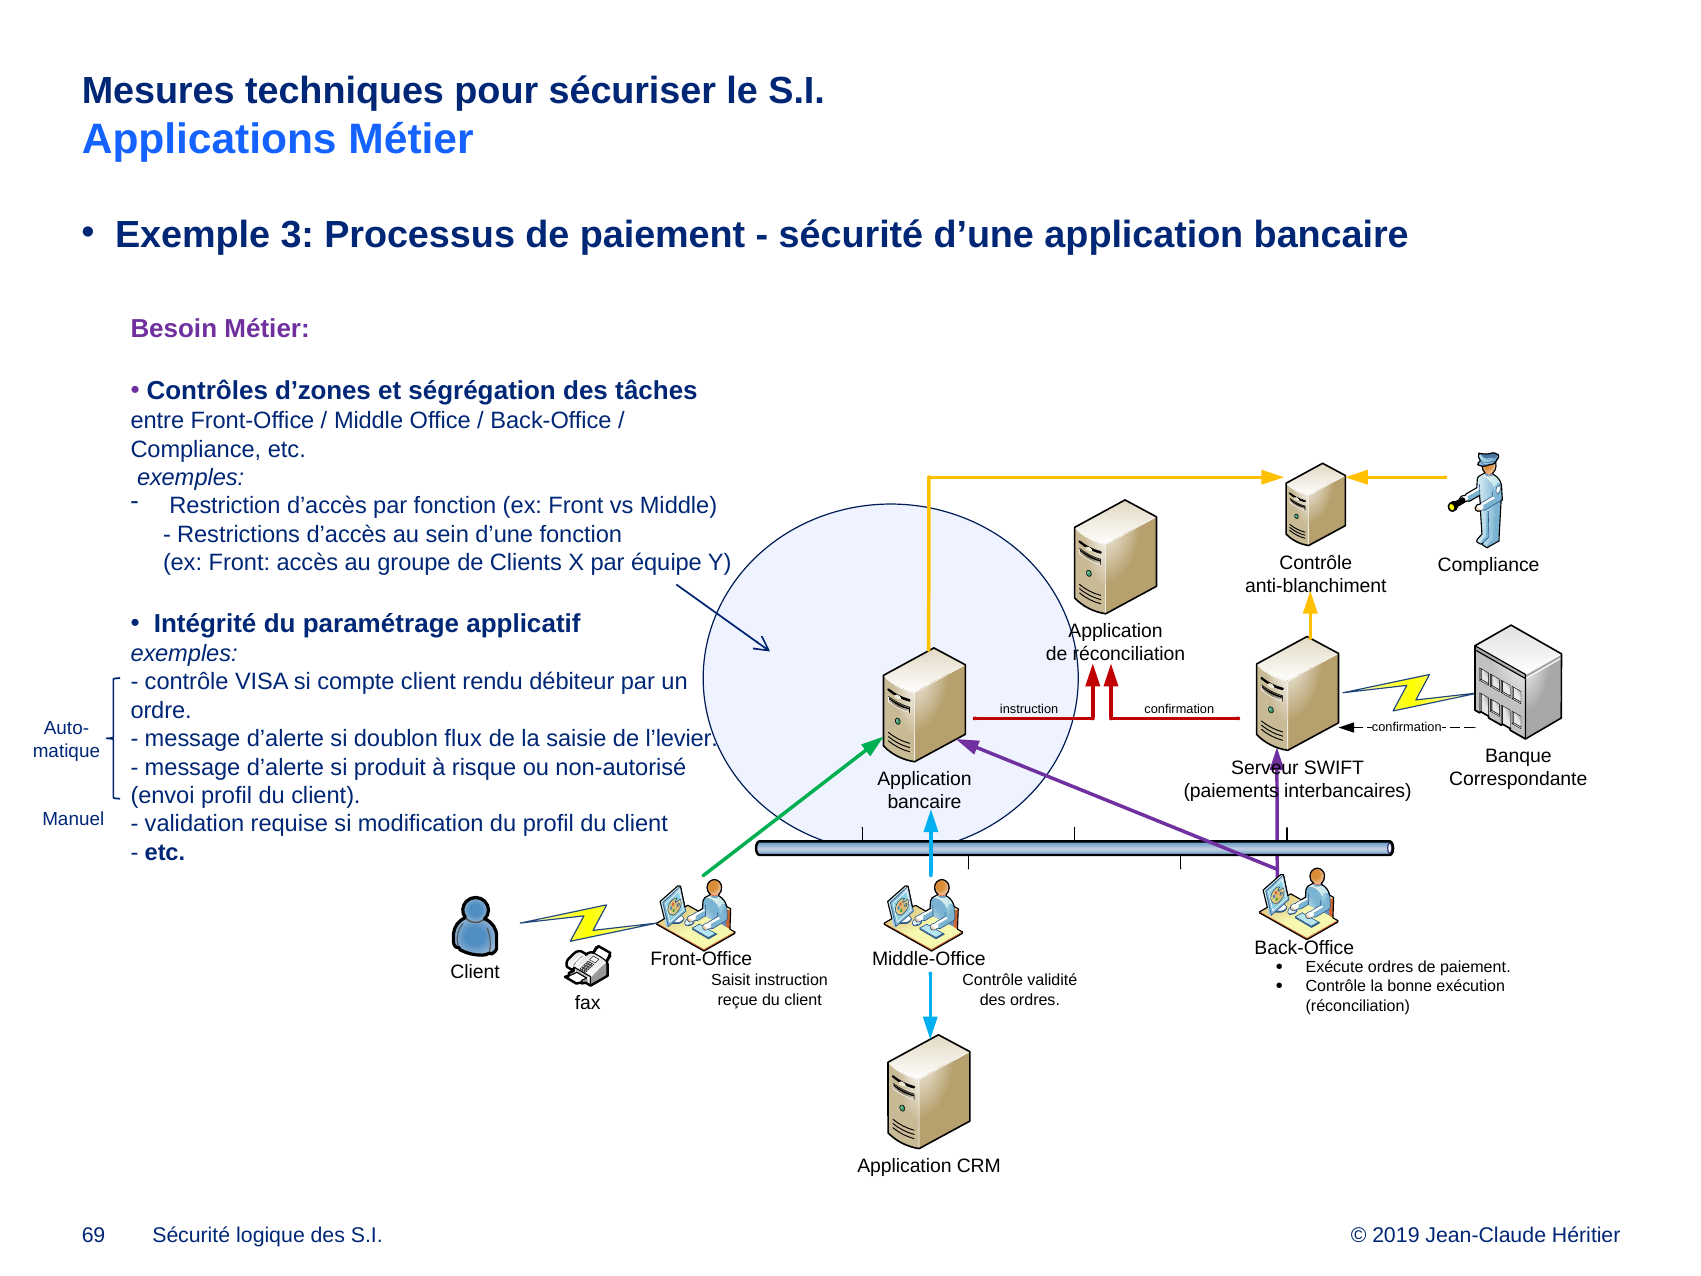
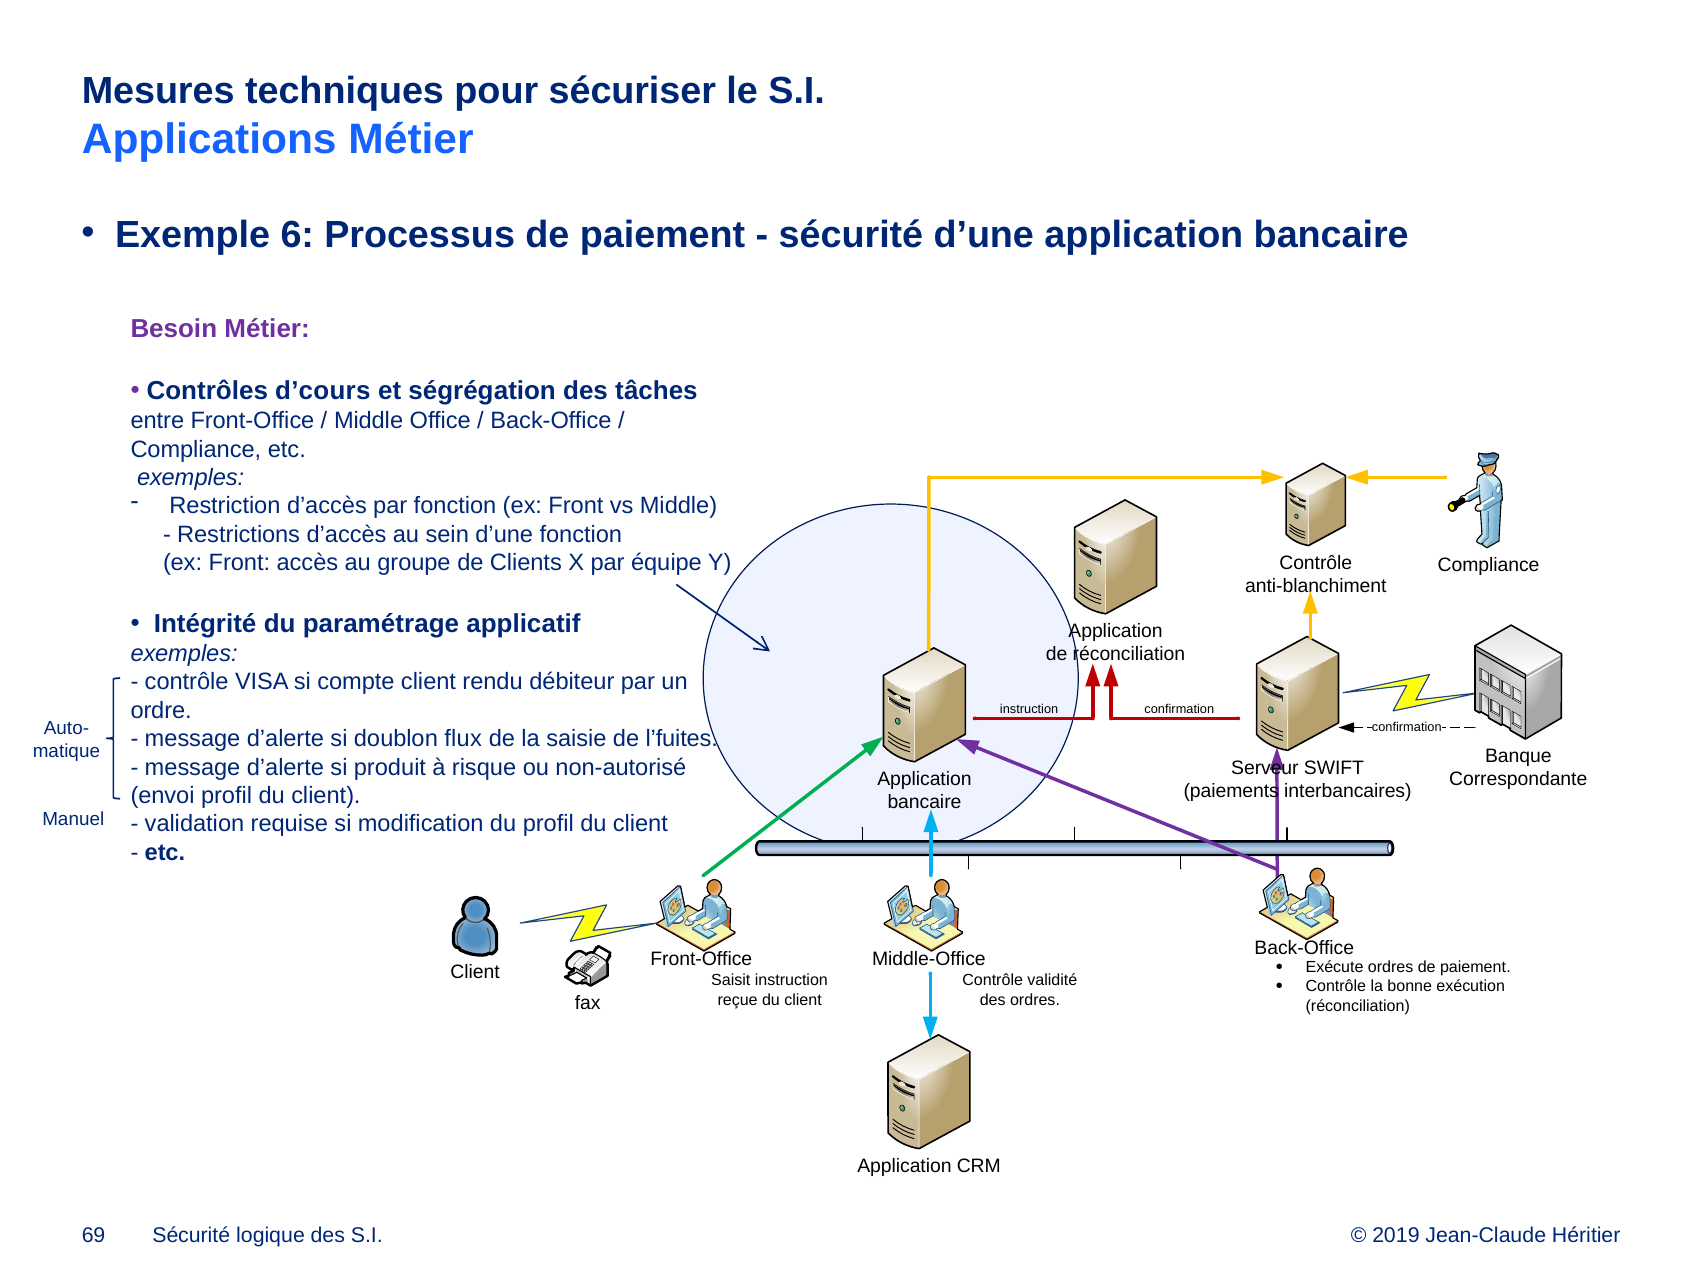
3: 3 -> 6
d’zones: d’zones -> d’cours
l’levier: l’levier -> l’fuites
